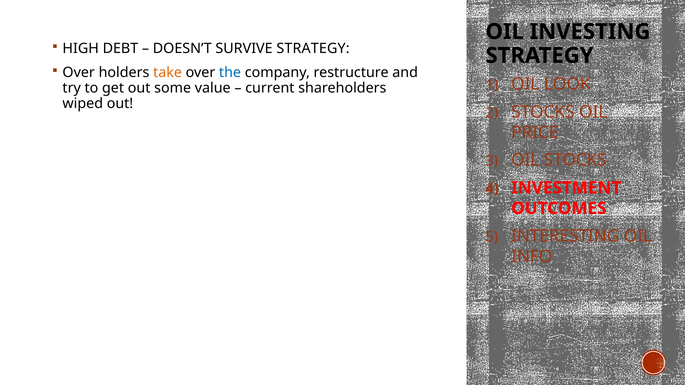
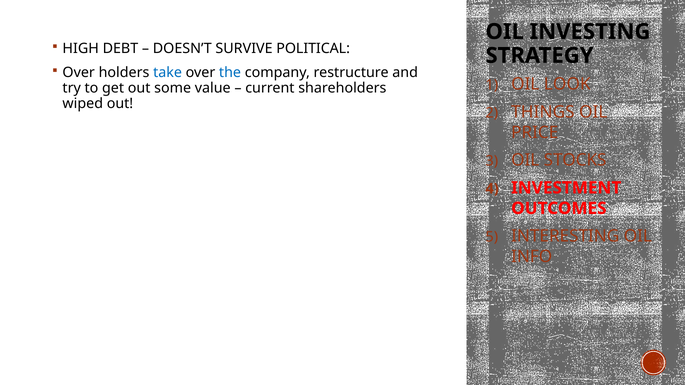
SURVIVE STRATEGY: STRATEGY -> POLITICAL
take colour: orange -> blue
STOCKS at (543, 112): STOCKS -> THINGS
